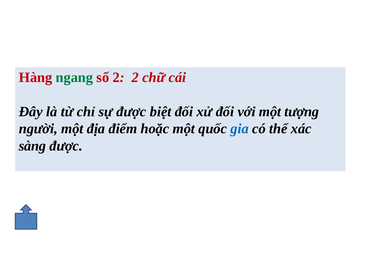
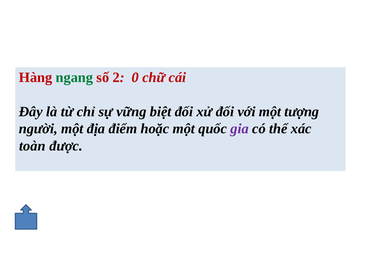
2 2: 2 -> 0
sự được: được -> vững
gia colour: blue -> purple
sàng: sàng -> toàn
